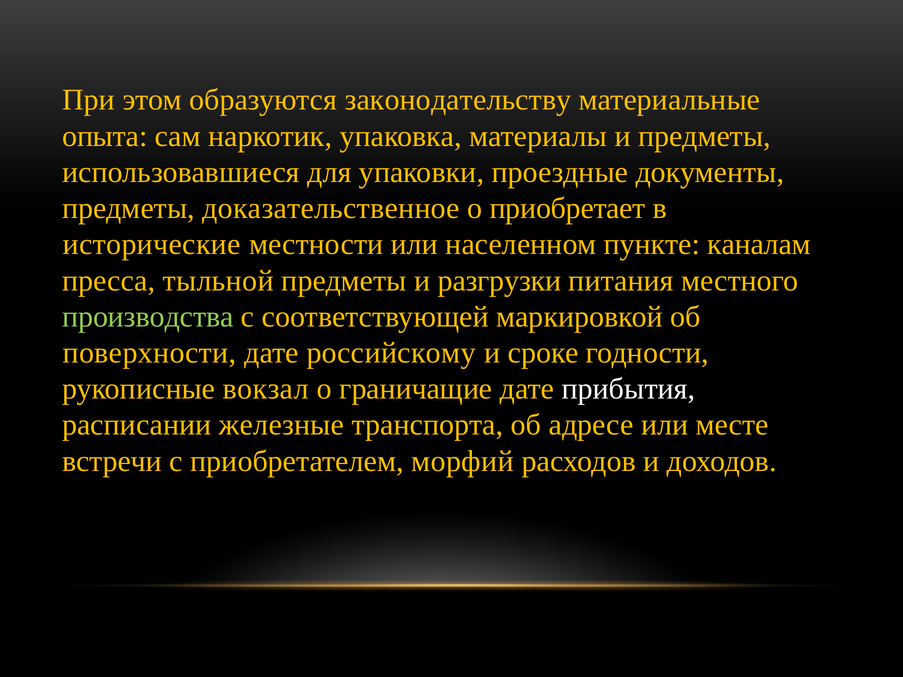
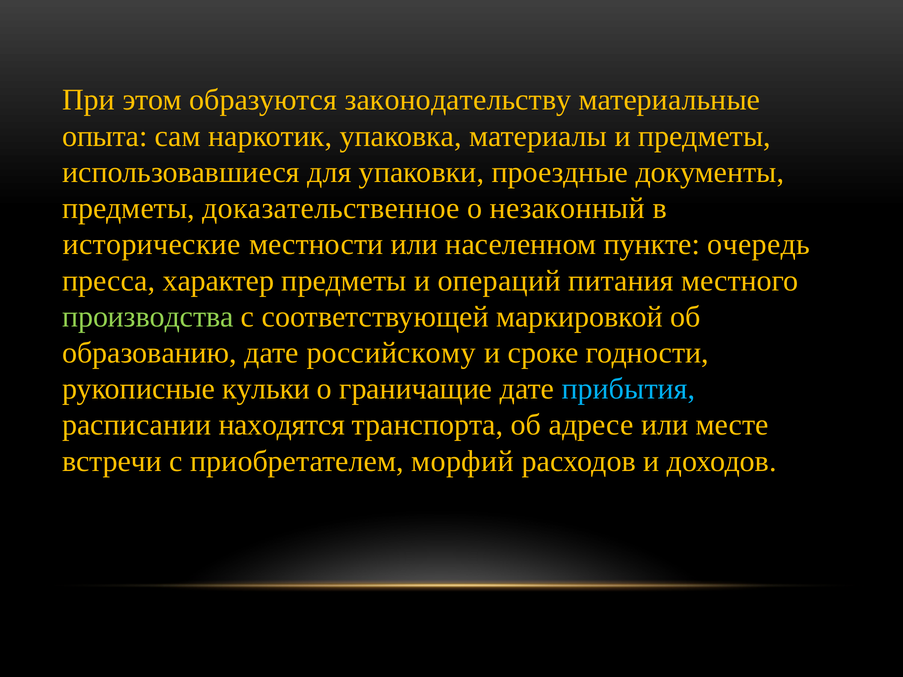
приобретает: приобретает -> незаконный
каналам: каналам -> очередь
тыльной: тыльной -> характер
разгрузки: разгрузки -> операций
поверхности: поверхности -> образованию
вокзал: вокзал -> кульки
прибытия colour: white -> light blue
железные: железные -> находятся
